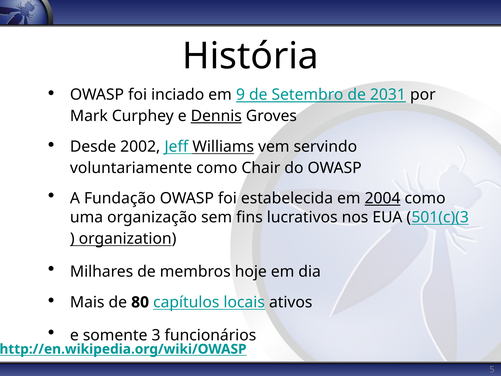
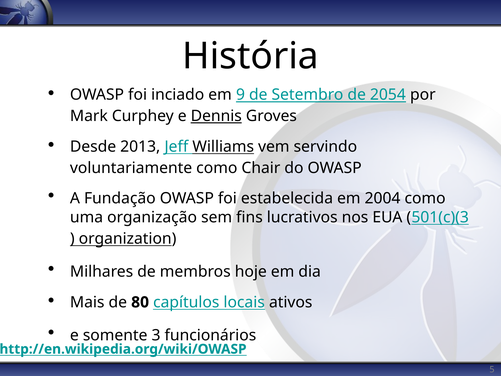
2031: 2031 -> 2054
2002: 2002 -> 2013
2004 underline: present -> none
